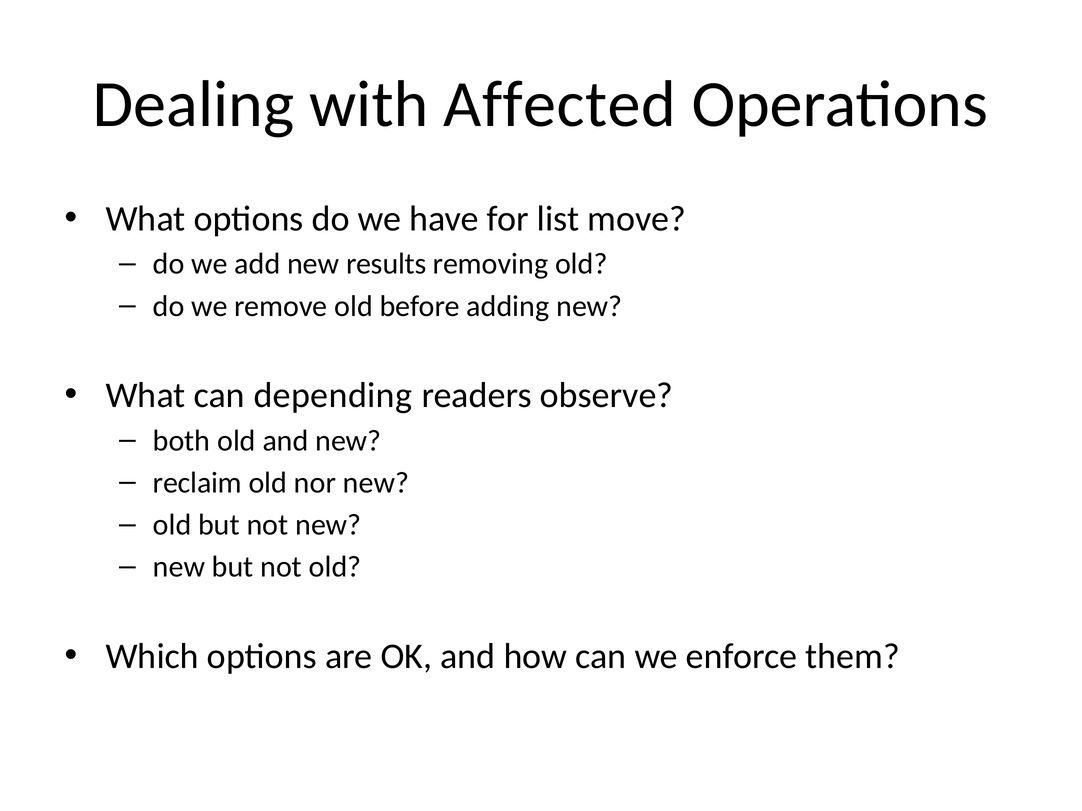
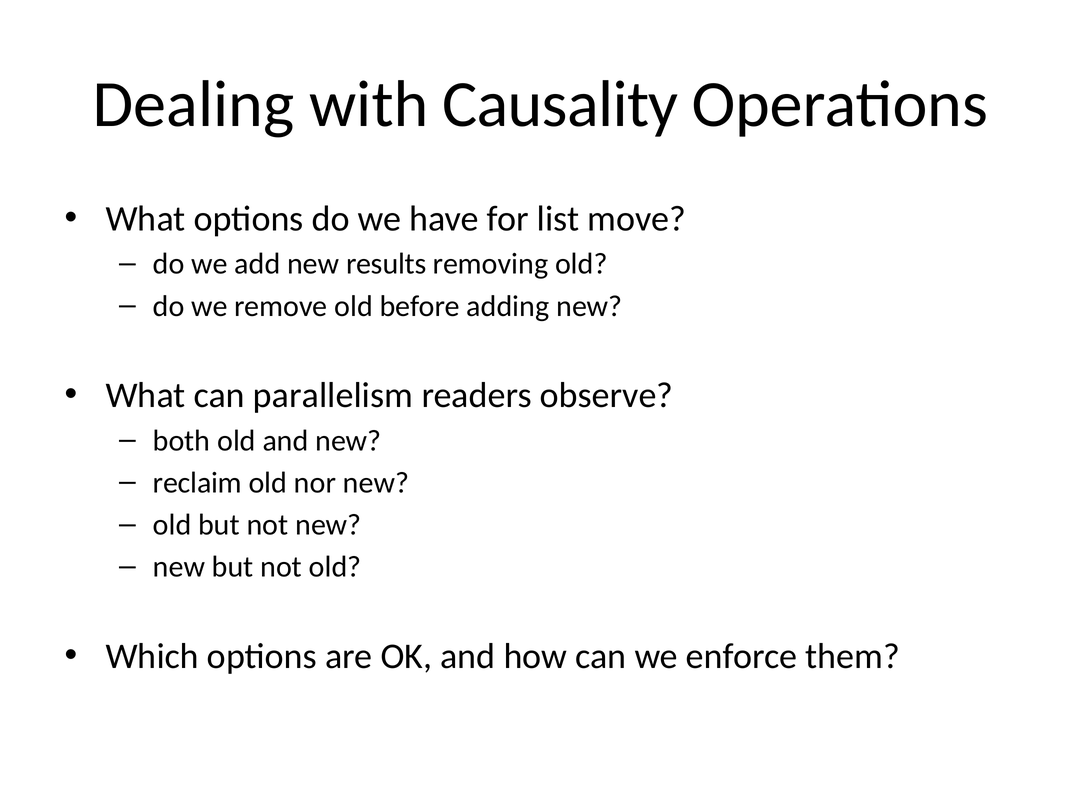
Affected: Affected -> Causality
depending: depending -> parallelism
